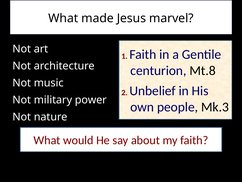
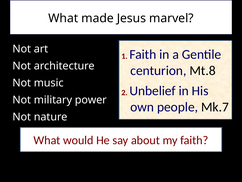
Mk.3: Mk.3 -> Mk.7
